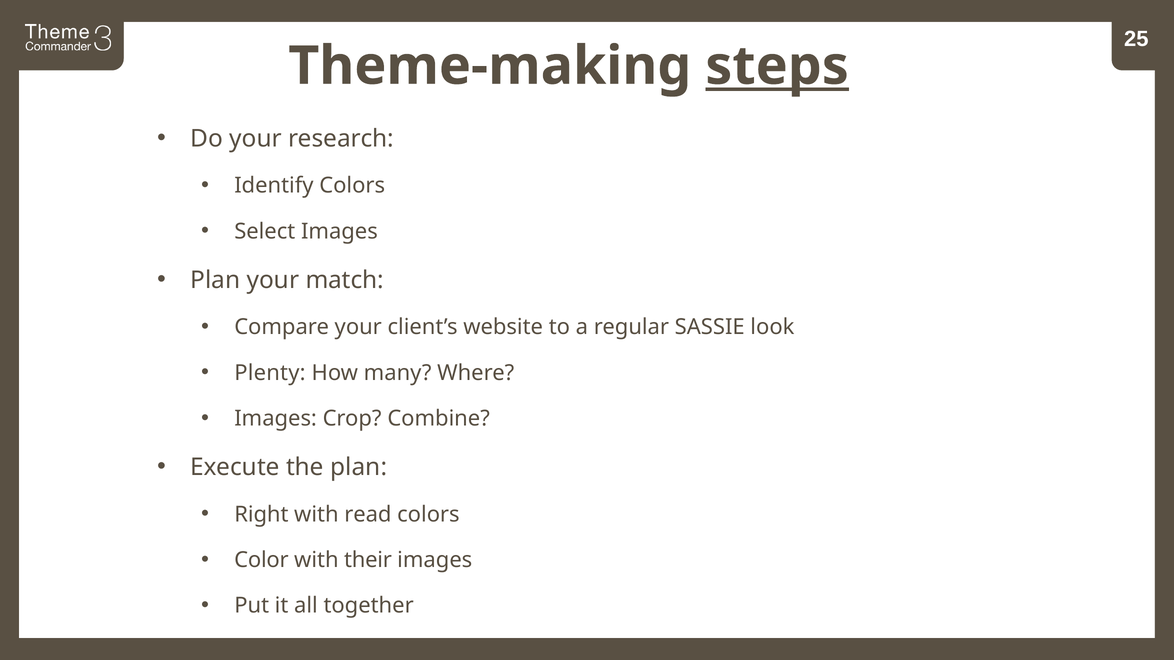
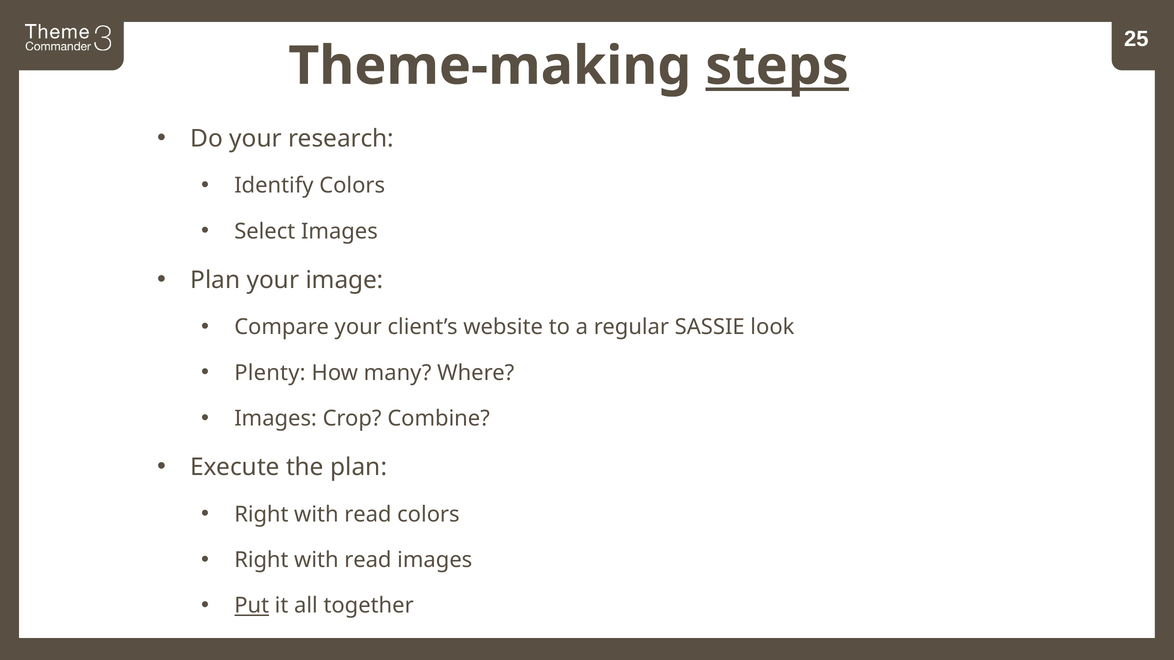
match: match -> image
Color at (261, 560): Color -> Right
their at (368, 560): their -> read
Put underline: none -> present
